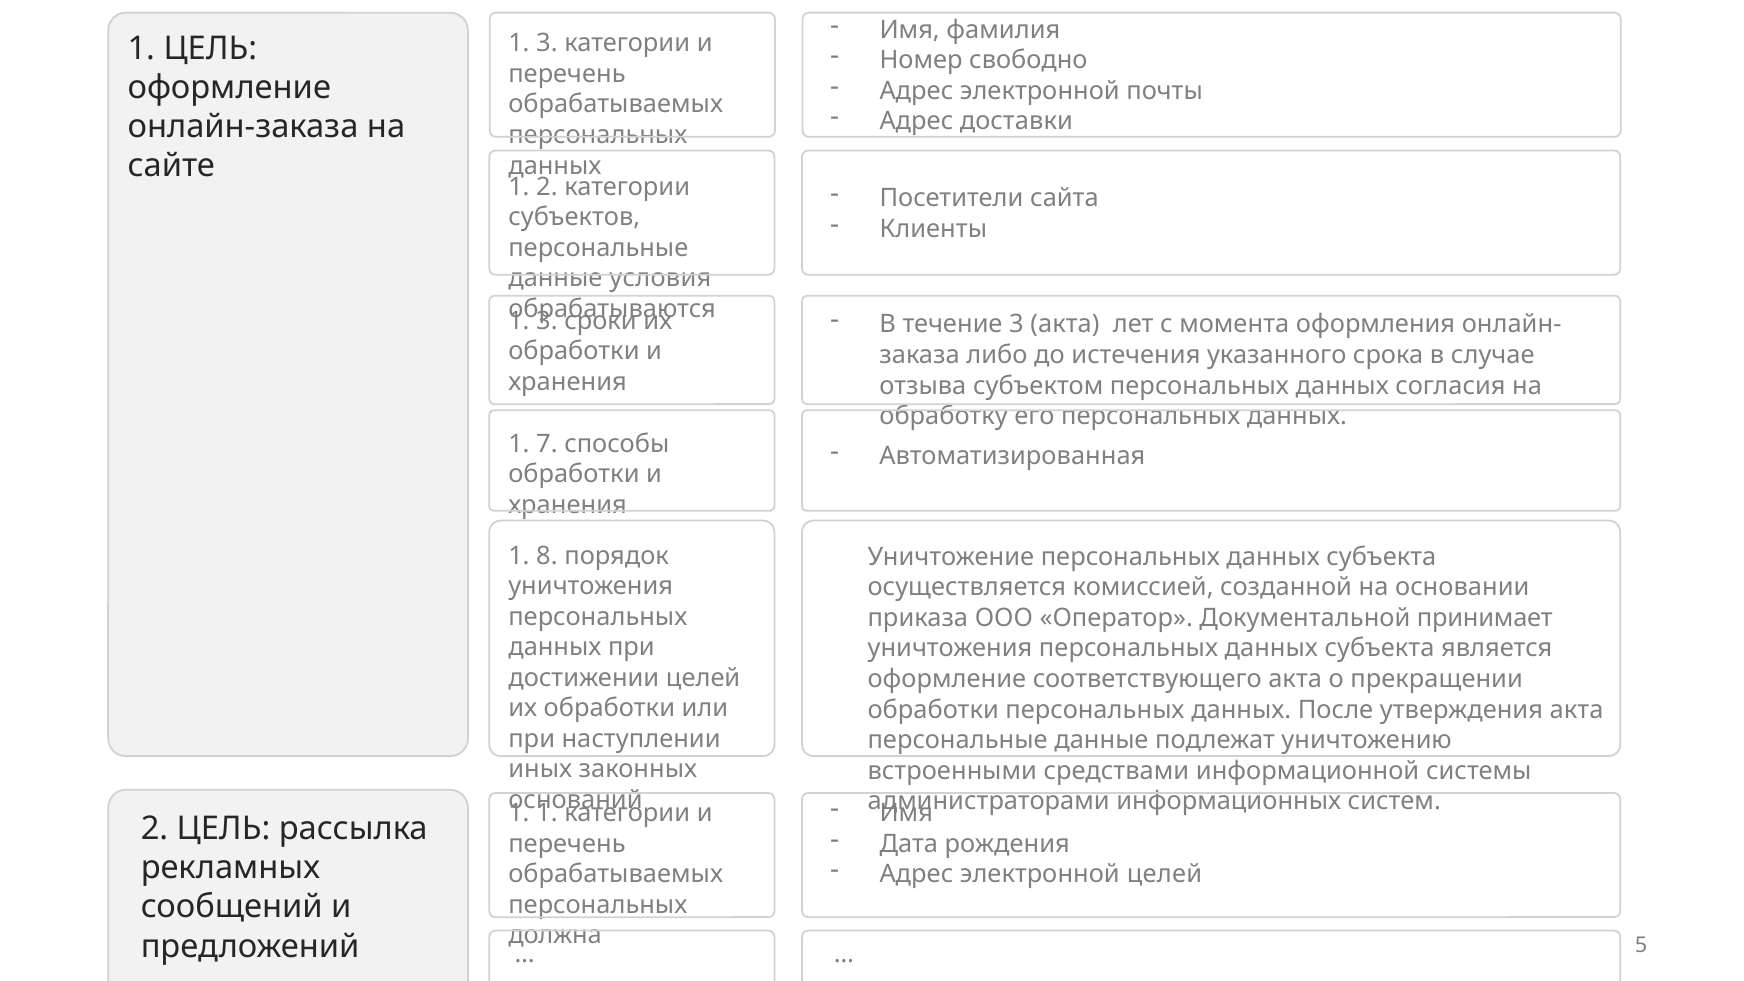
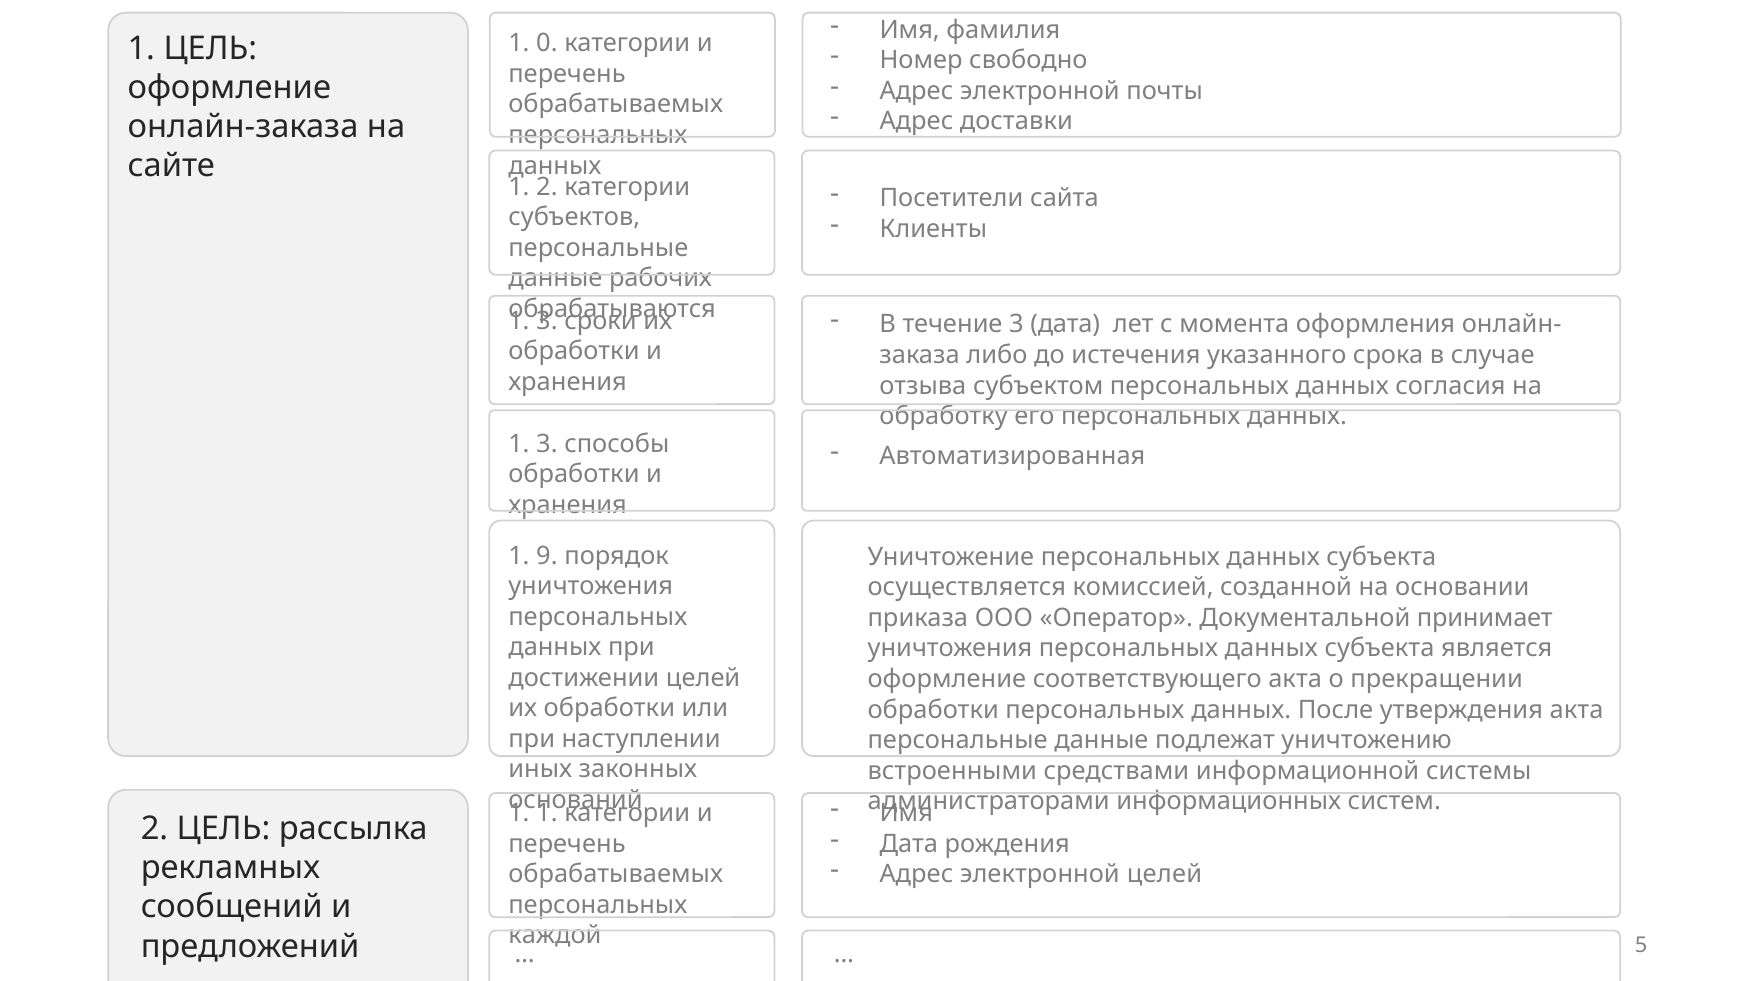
3 at (547, 43): 3 -> 0
условия: условия -> рабочих
3 акта: акта -> дата
7 at (547, 444): 7 -> 3
8: 8 -> 9
должна: должна -> каждой
